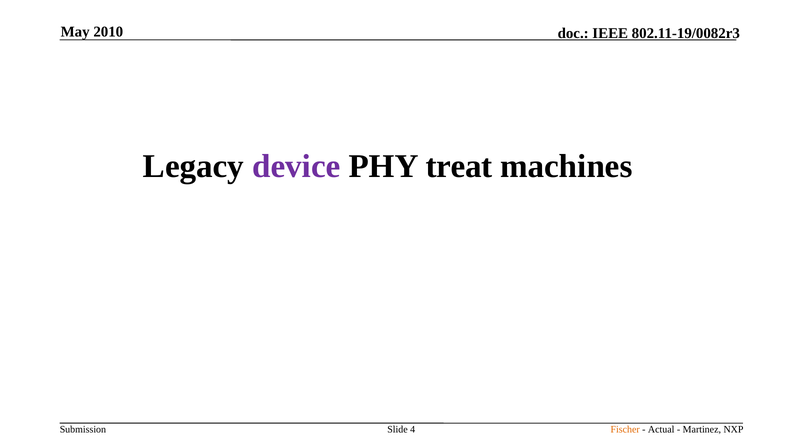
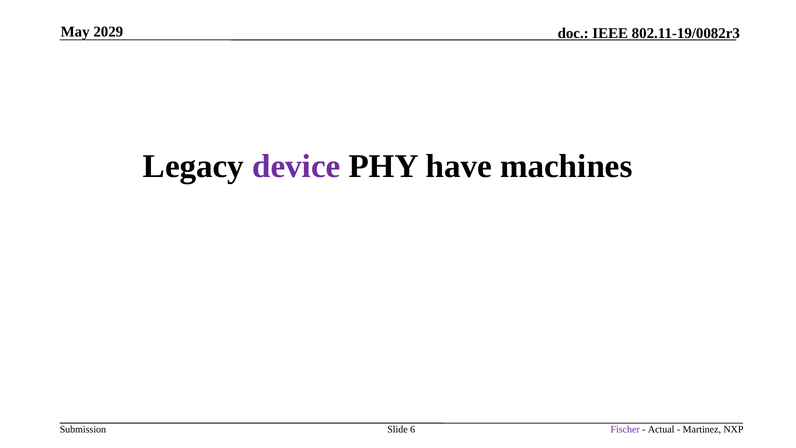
2010: 2010 -> 2029
treat: treat -> have
4: 4 -> 6
Fischer colour: orange -> purple
